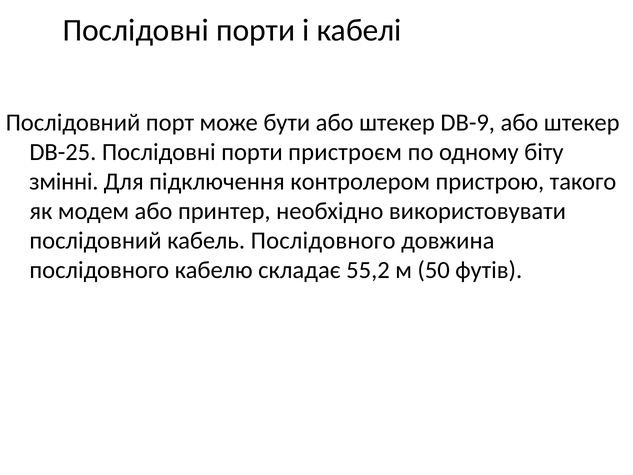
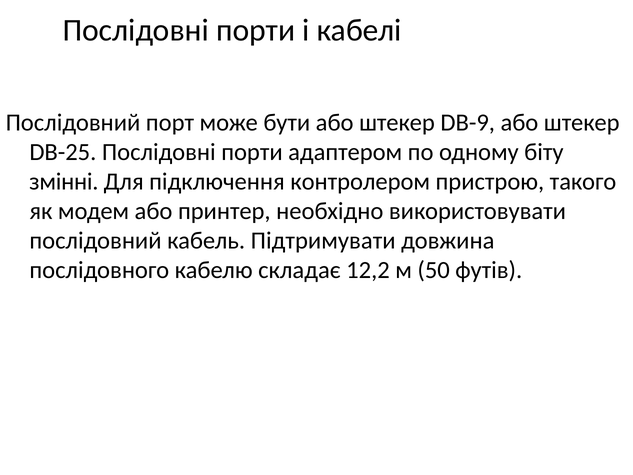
пристроєм: пристроєм -> адаптером
кабель Послідовного: Послідовного -> Підтримувати
55,2: 55,2 -> 12,2
